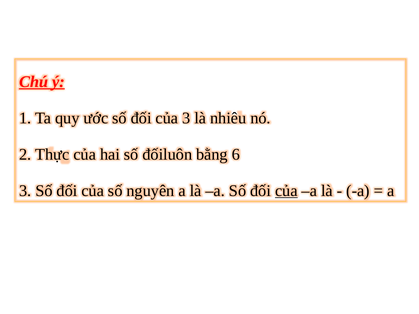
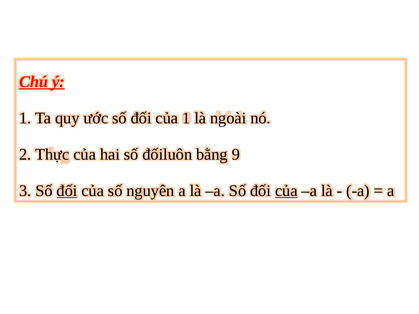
của 3: 3 -> 1
nhiêu: nhiêu -> ngoài
6: 6 -> 9
đối at (67, 191) underline: none -> present
